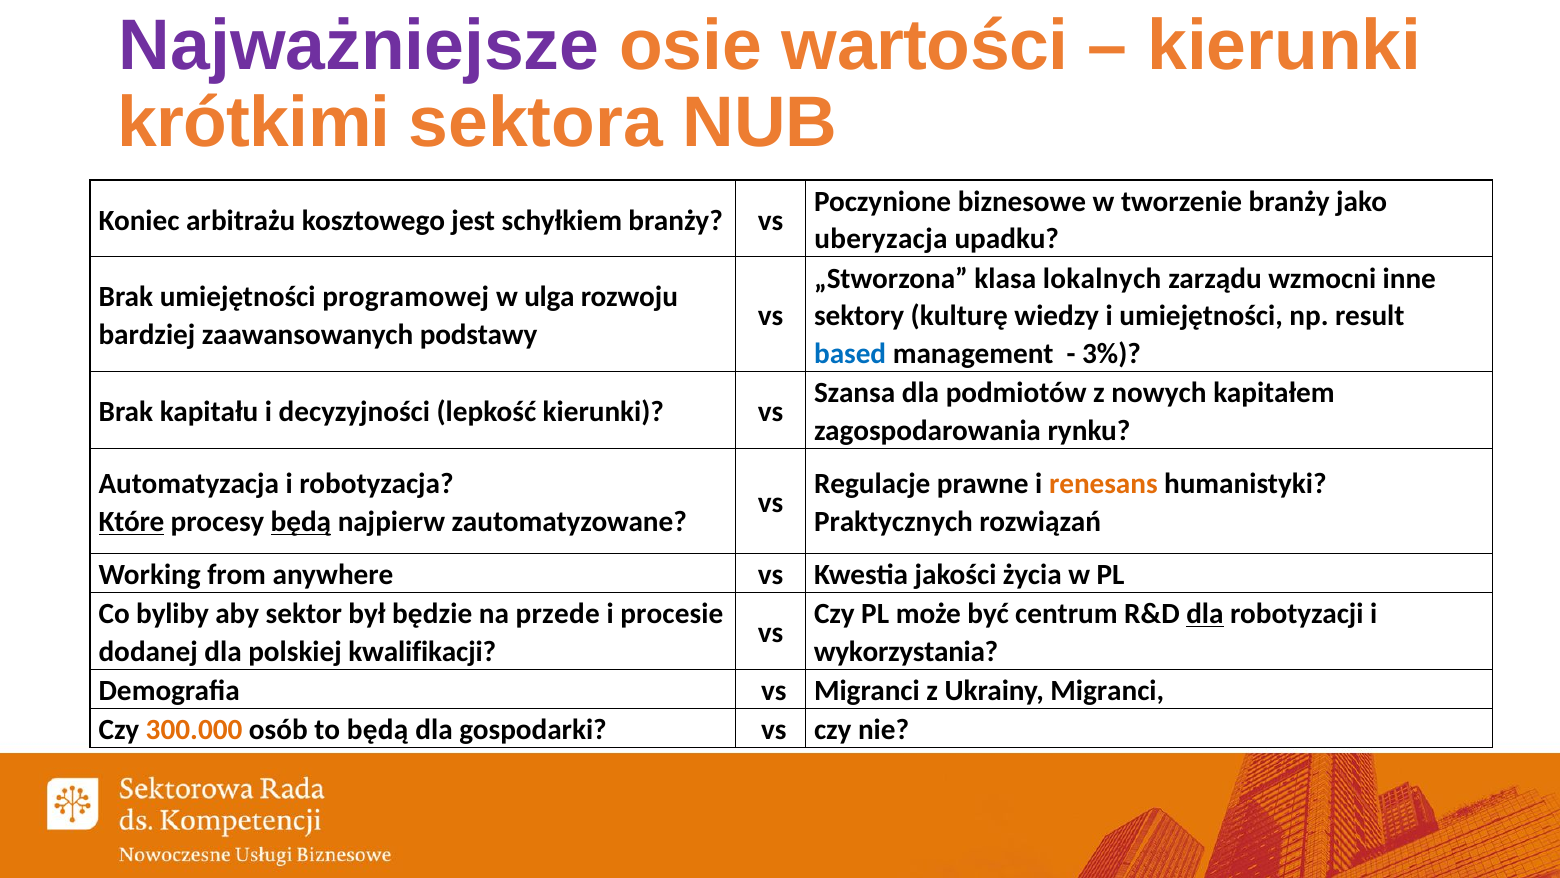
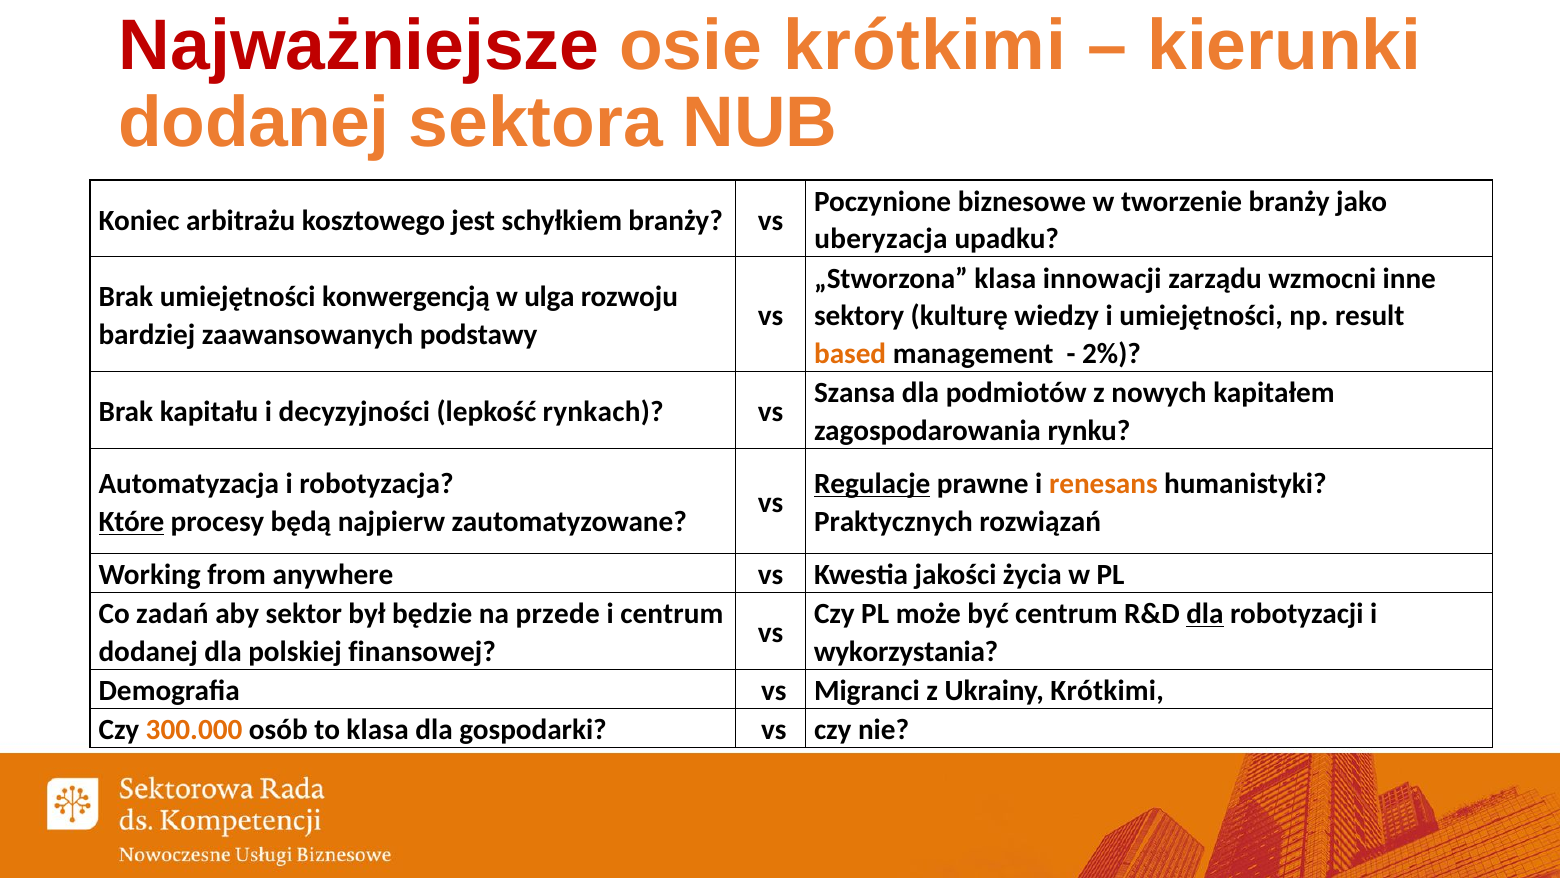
Najważniejsze colour: purple -> red
osie wartości: wartości -> krótkimi
krótkimi at (254, 123): krótkimi -> dodanej
lokalnych: lokalnych -> innowacji
programowej: programowej -> konwergencją
based colour: blue -> orange
3%: 3% -> 2%
lepkość kierunki: kierunki -> rynkach
Regulacje underline: none -> present
będą at (301, 522) underline: present -> none
byliby: byliby -> zadań
i procesie: procesie -> centrum
kwalifikacji: kwalifikacji -> finansowej
Ukrainy Migranci: Migranci -> Krótkimi
to będą: będą -> klasa
